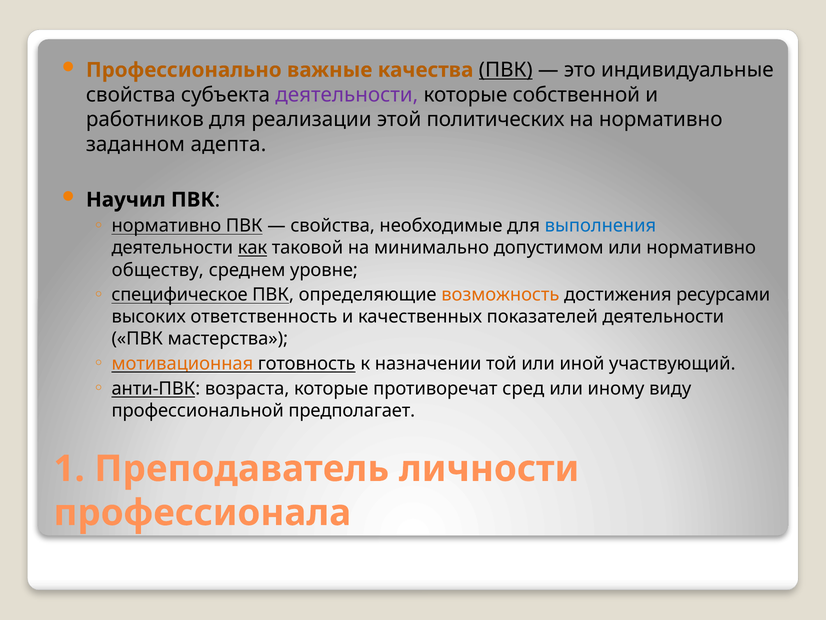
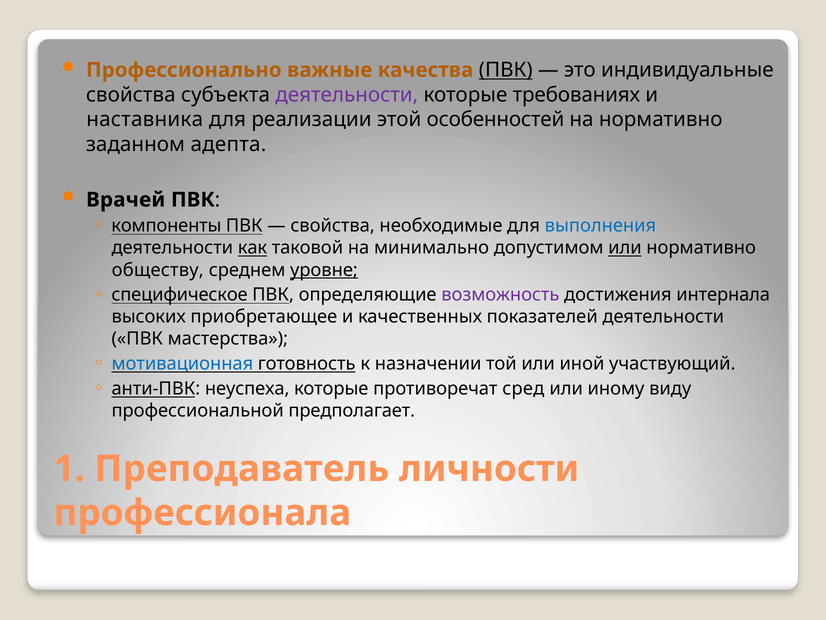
собственной: собственной -> требованиях
работников: работников -> наставника
политических: политических -> особенностей
Научил: Научил -> Врачей
нормативно at (166, 226): нормативно -> компоненты
или at (625, 248) underline: none -> present
уровне underline: none -> present
возможность colour: orange -> purple
ресурсами: ресурсами -> интернала
ответственность: ответственность -> приобретающее
мотивационная colour: orange -> blue
возраста: возраста -> неуспеха
